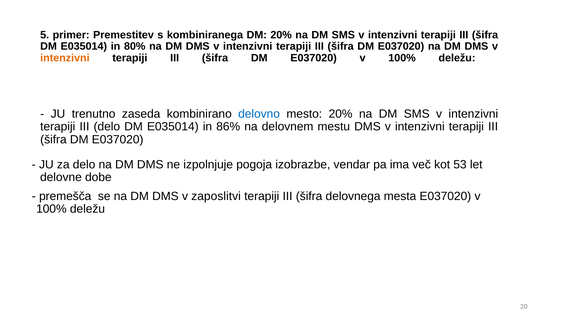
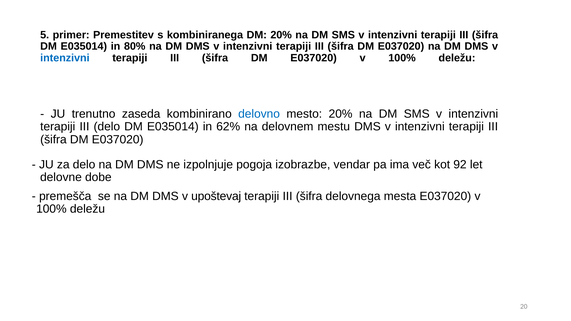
intenzivni at (65, 58) colour: orange -> blue
86%: 86% -> 62%
53: 53 -> 92
zaposlitvi: zaposlitvi -> upoštevaj
